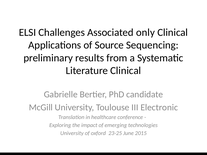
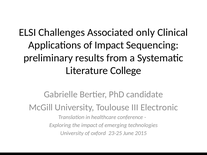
of Source: Source -> Impact
Literature Clinical: Clinical -> College
